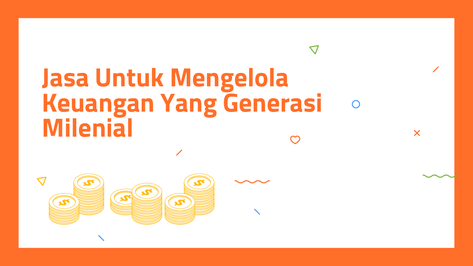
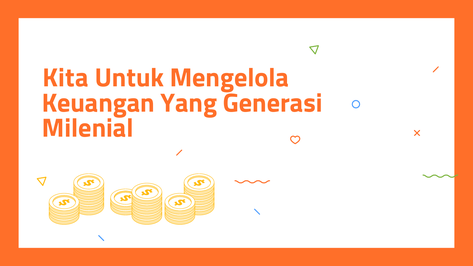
Jasa: Jasa -> Kita
